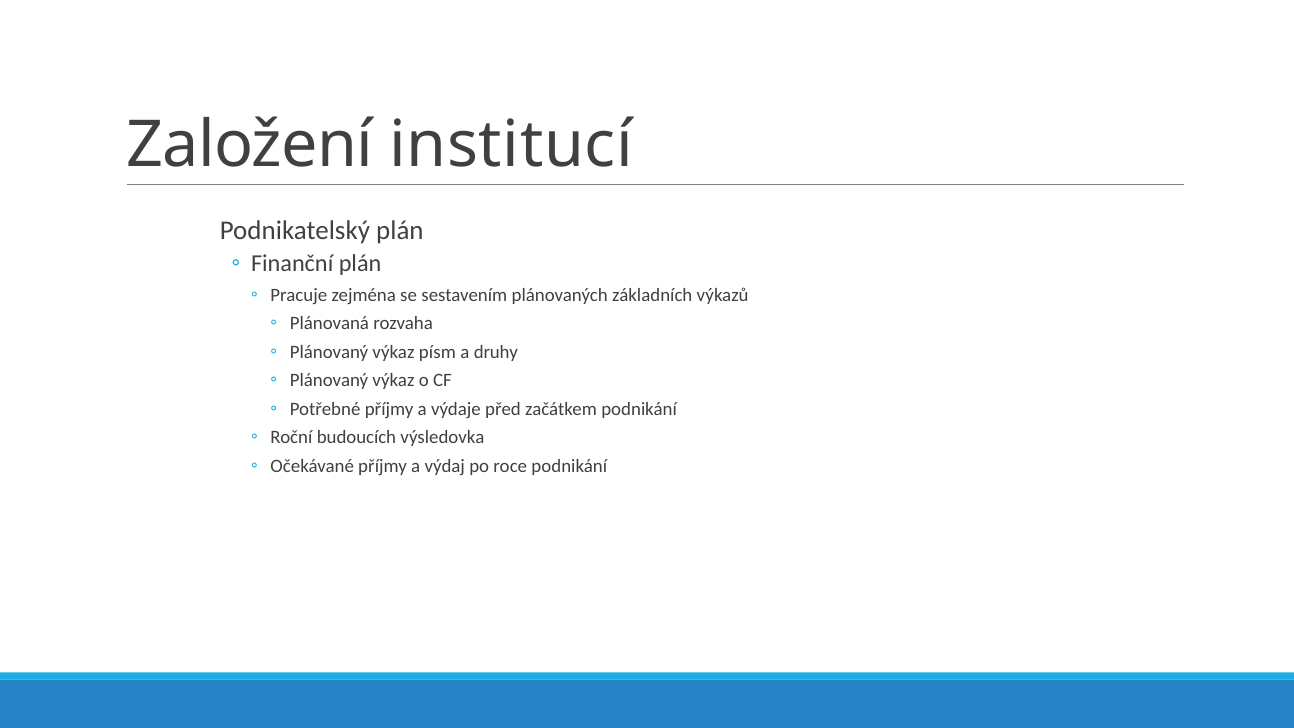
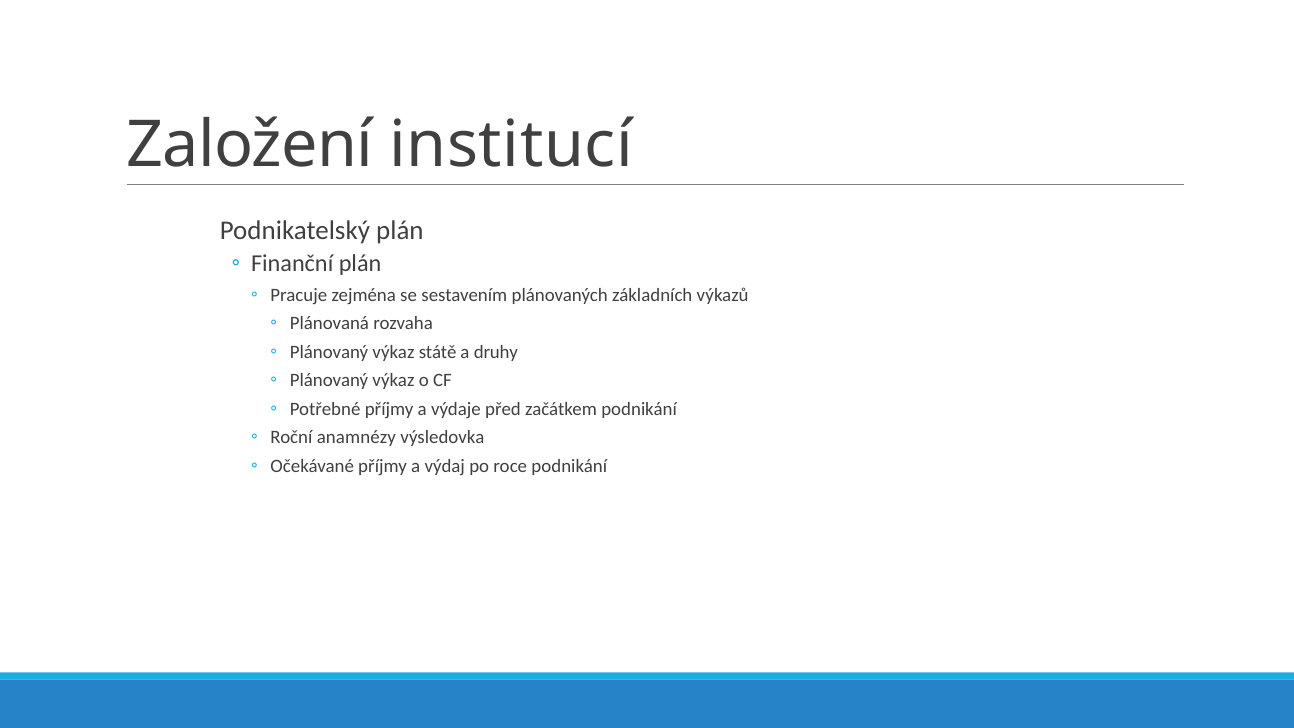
písm: písm -> státě
budoucích: budoucích -> anamnézy
